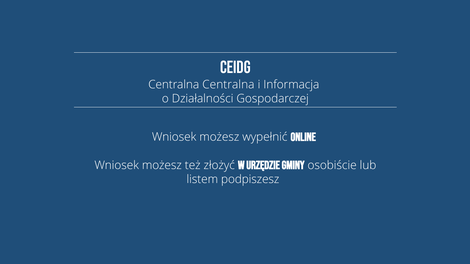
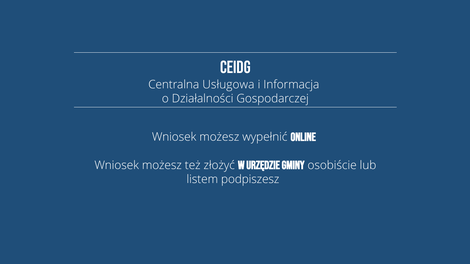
Centralna Centralna: Centralna -> Usługowa
